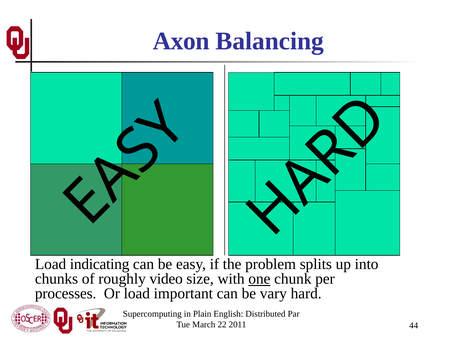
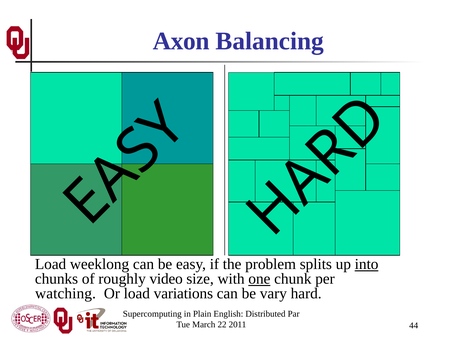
indicating: indicating -> weeklong
into underline: none -> present
processes: processes -> watching
important: important -> variations
